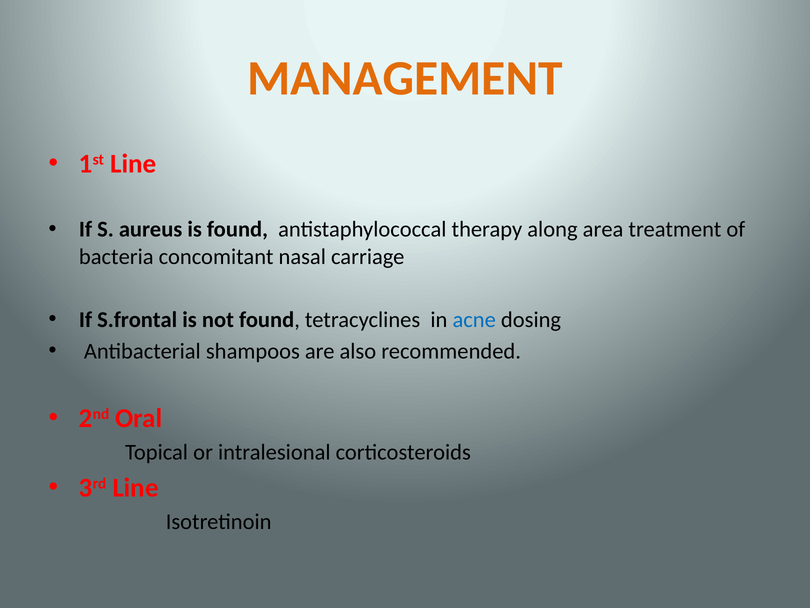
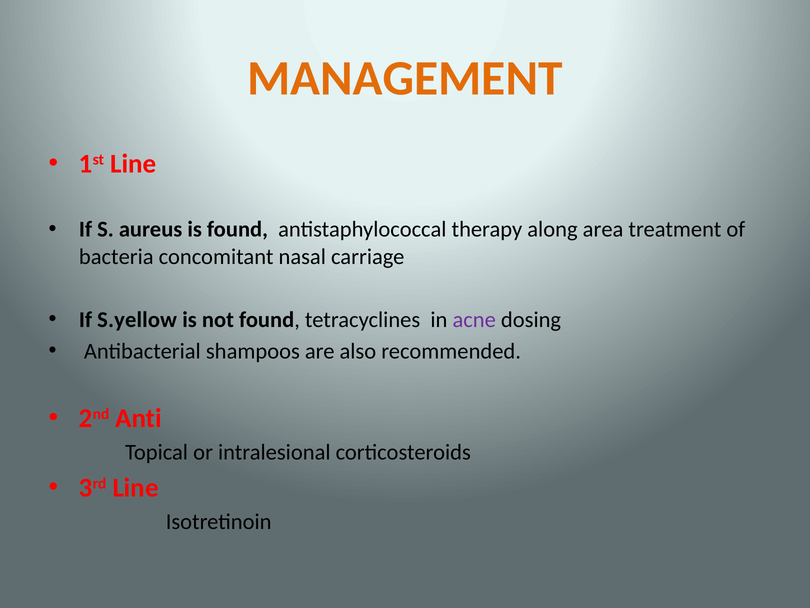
S.frontal: S.frontal -> S.yellow
acne colour: blue -> purple
Oral: Oral -> Anti
